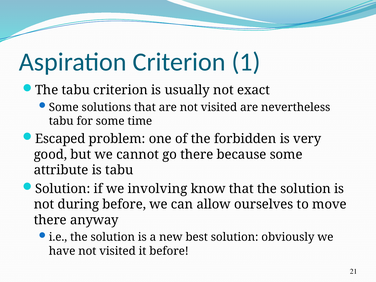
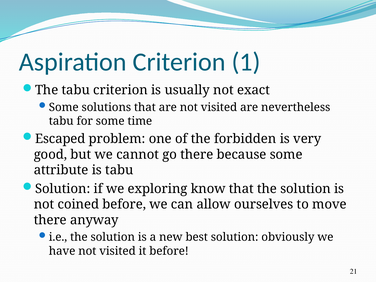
involving: involving -> exploring
during: during -> coined
